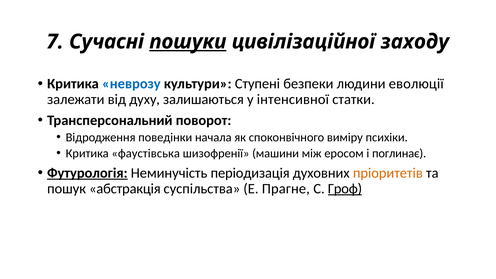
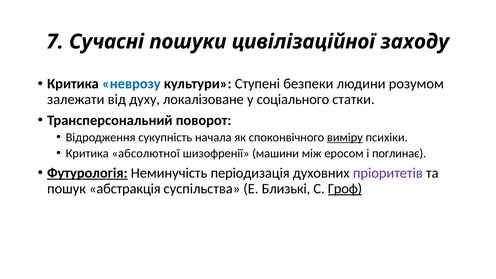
пошуки underline: present -> none
еволюції: еволюції -> розумом
залишаються: залишаються -> локалізоване
інтенсивної: інтенсивної -> соціального
поведінки: поведінки -> сукупність
виміру underline: none -> present
фаустівська: фаустівська -> абсолютної
пріоритетів colour: orange -> purple
Прагне: Прагне -> Близькі
